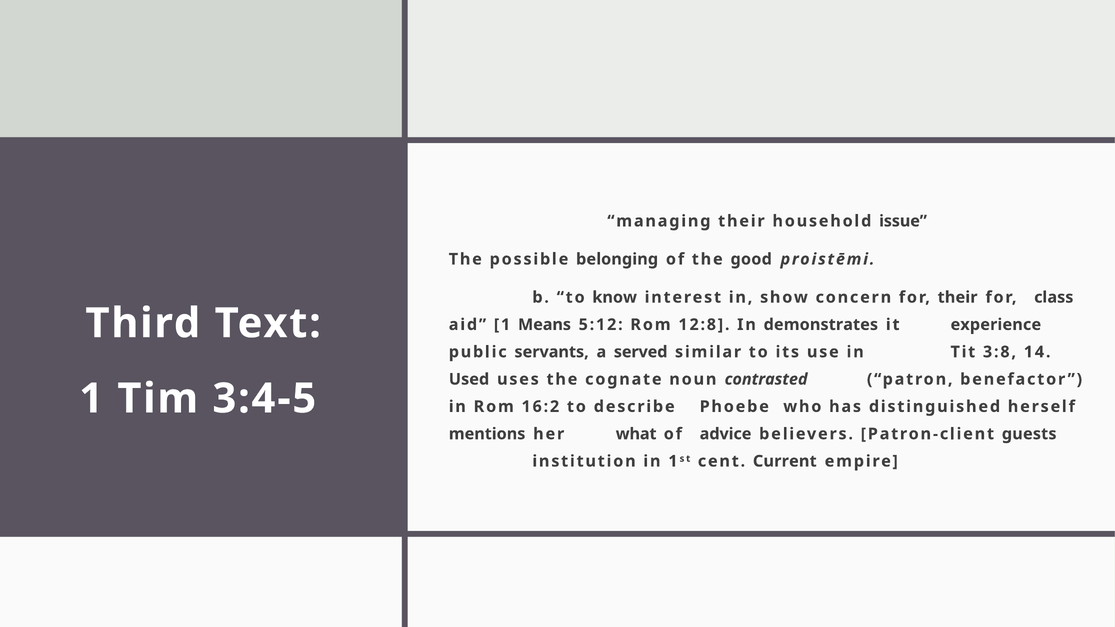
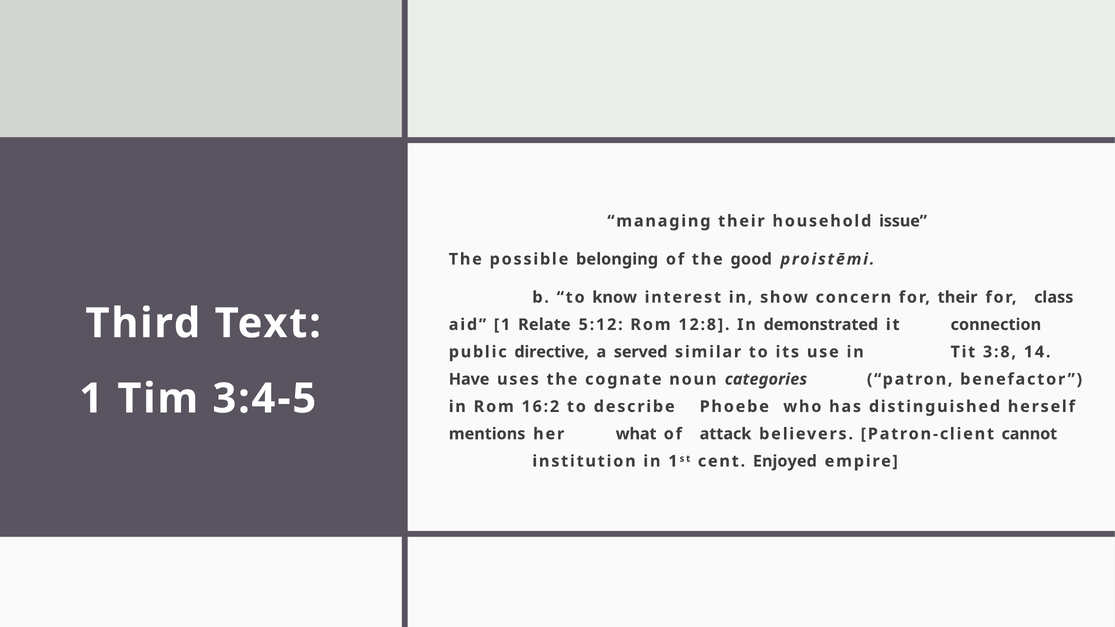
Means: Means -> Relate
demonstrates: demonstrates -> demonstrated
experience: experience -> connection
servants: servants -> directive
Used: Used -> Have
contrasted: contrasted -> categories
advice: advice -> attack
guests: guests -> cannot
Current: Current -> Enjoyed
